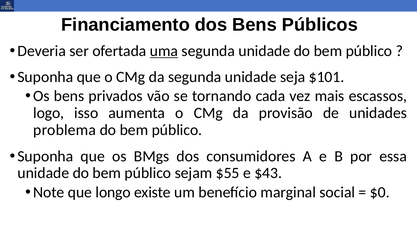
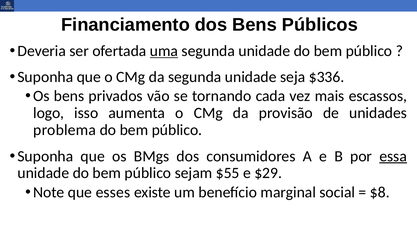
$101: $101 -> $336
essa underline: none -> present
$43: $43 -> $29
longo: longo -> esses
$0: $0 -> $8
